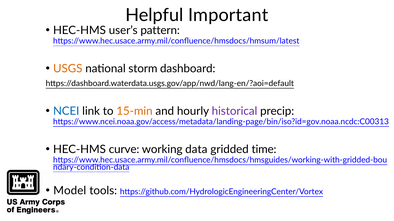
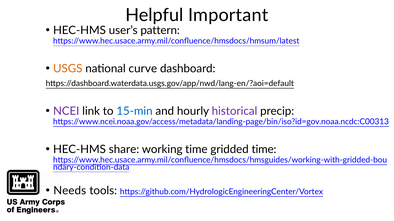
storm: storm -> curve
NCEI colour: blue -> purple
15-min colour: orange -> blue
curve: curve -> share
working data: data -> time
Model: Model -> Needs
